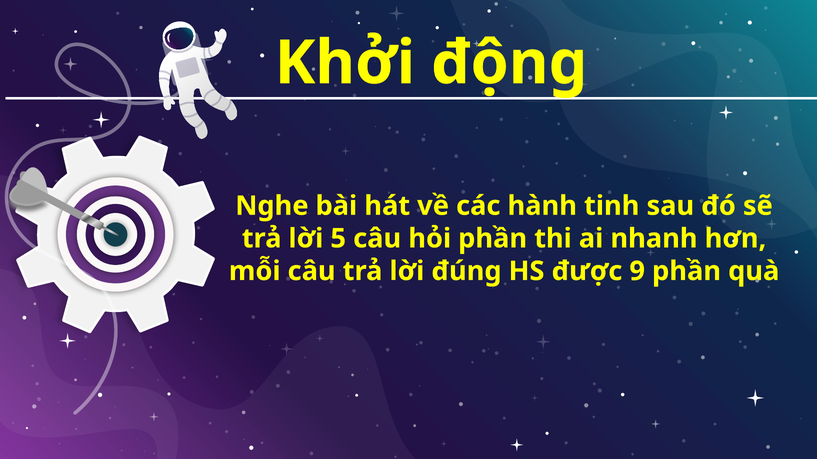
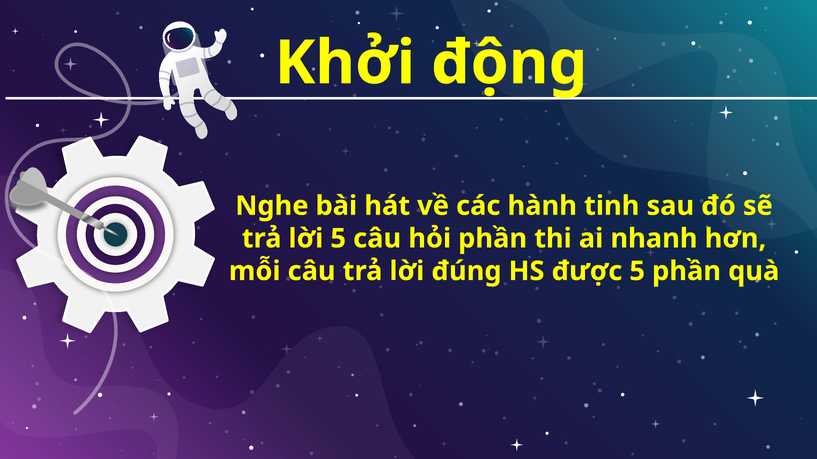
được 9: 9 -> 5
